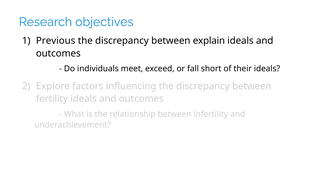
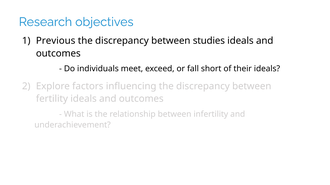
explain: explain -> studies
